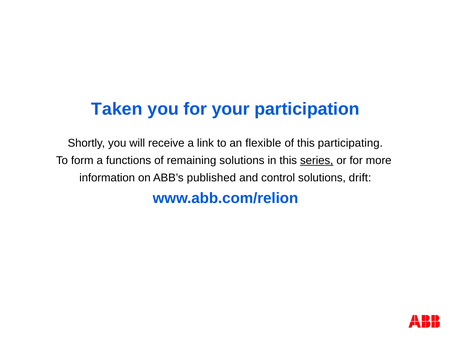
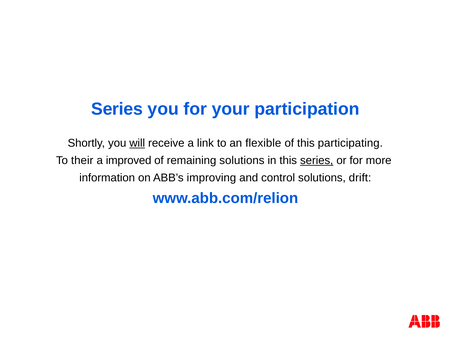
Taken at (117, 109): Taken -> Series
will underline: none -> present
form: form -> their
functions: functions -> improved
published: published -> improving
